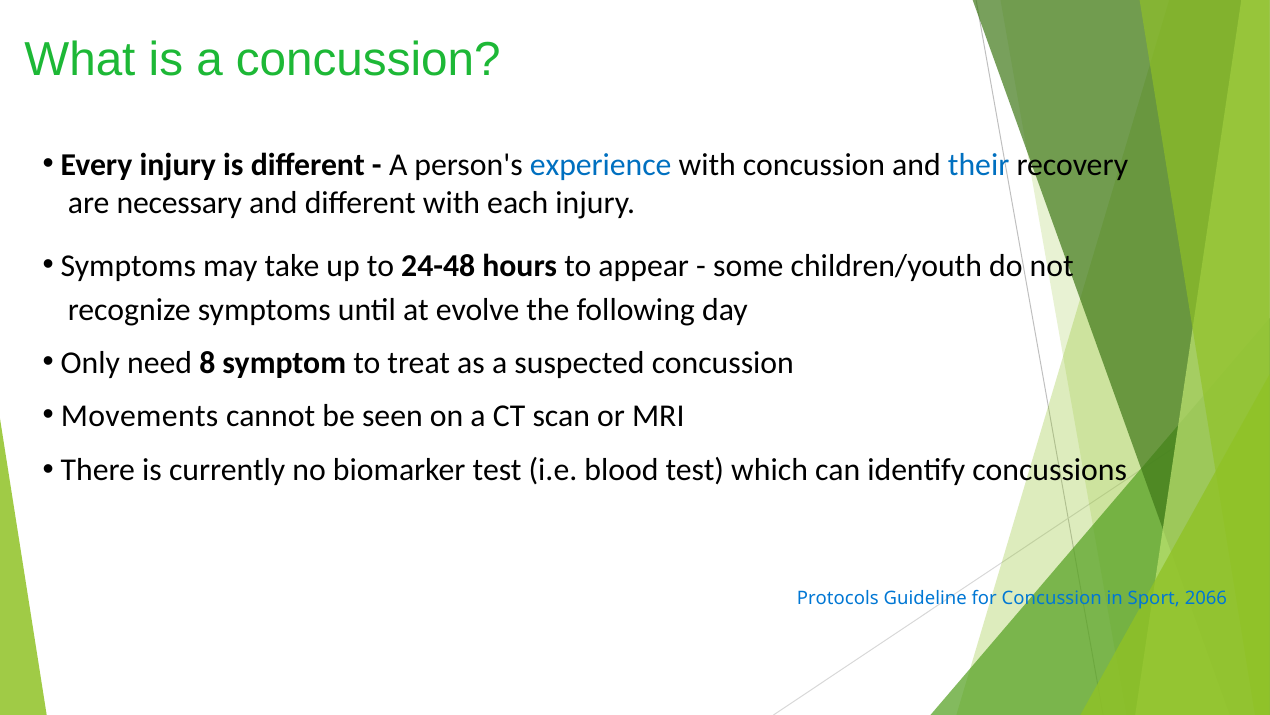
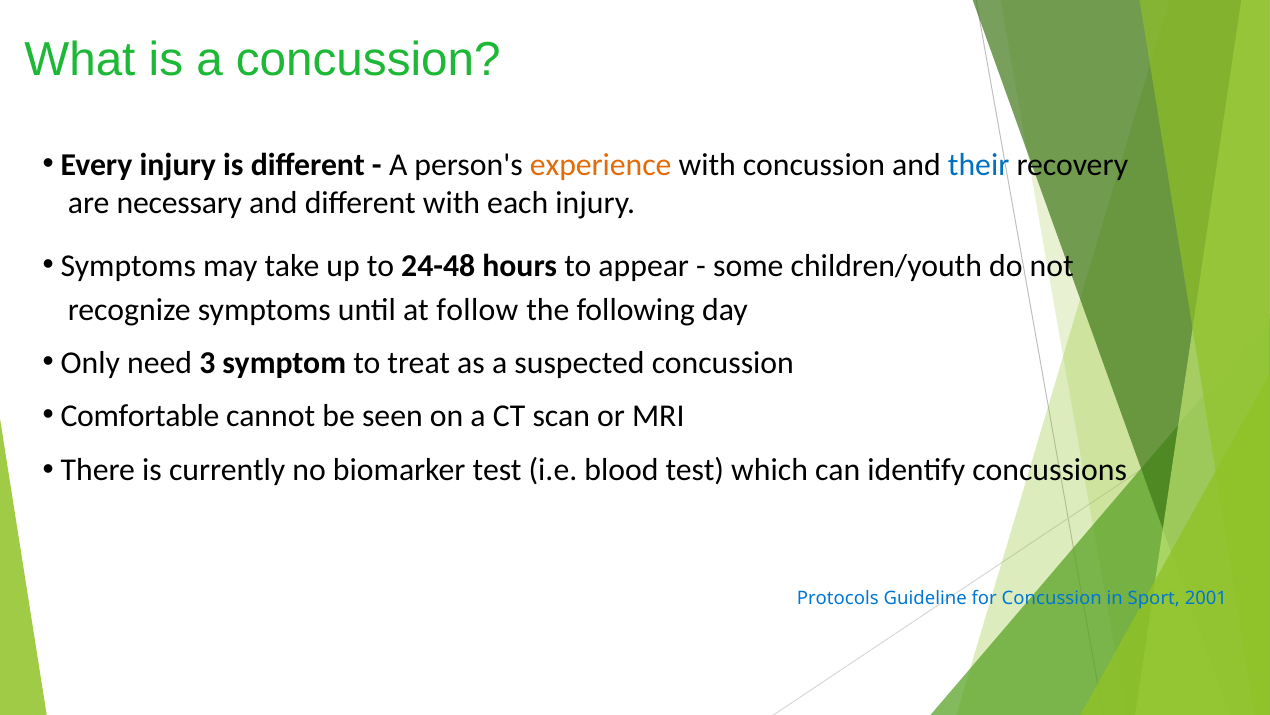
experience colour: blue -> orange
evolve: evolve -> follow
8: 8 -> 3
Movements: Movements -> Comfortable
2066: 2066 -> 2001
